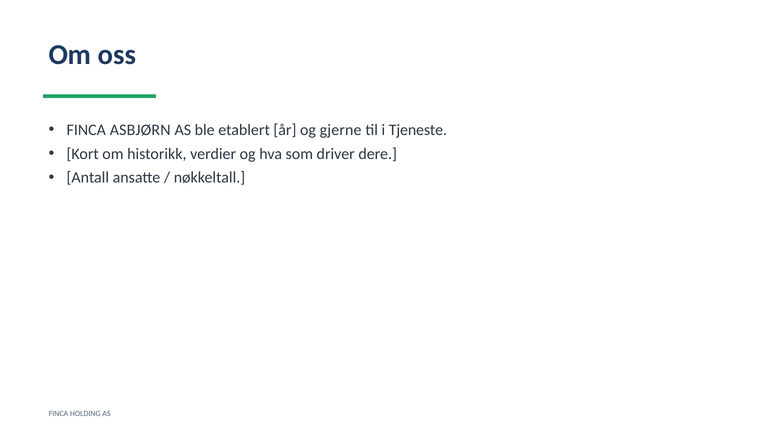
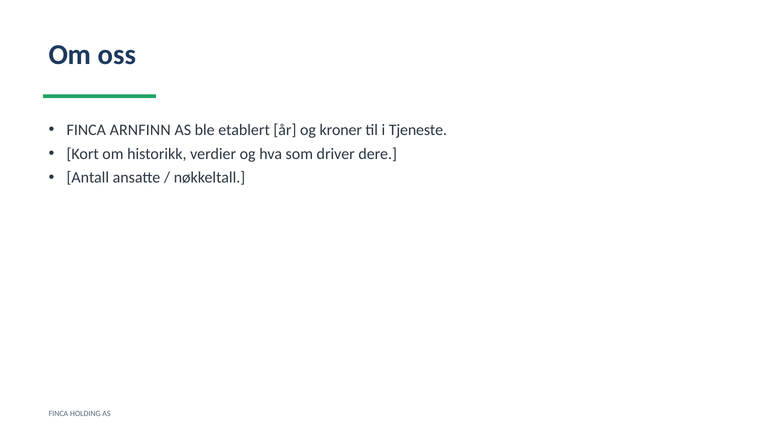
ASBJØRN: ASBJØRN -> ARNFINN
gjerne: gjerne -> kroner
